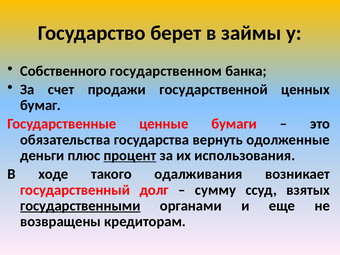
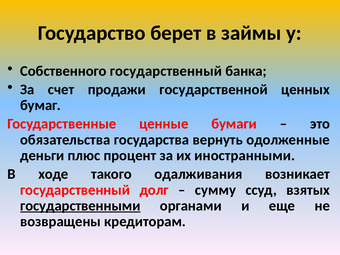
Собственного государственном: государственном -> государственный
процент underline: present -> none
использования: использования -> иностранными
